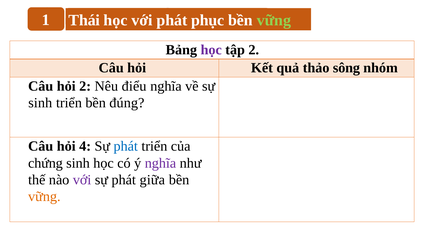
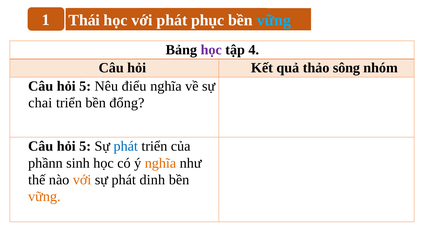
vững at (274, 20) colour: light green -> light blue
tập 2: 2 -> 4
2 at (85, 86): 2 -> 5
sinh at (40, 103): sinh -> chai
đúng: đúng -> đổng
4 at (85, 147): 4 -> 5
chứng: chứng -> phầnn
nghĩa at (160, 163) colour: purple -> orange
với at (82, 180) colour: purple -> orange
giữa: giữa -> dinh
